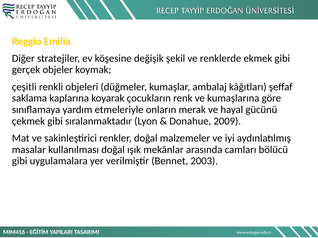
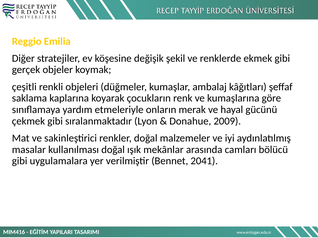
2003: 2003 -> 2041
